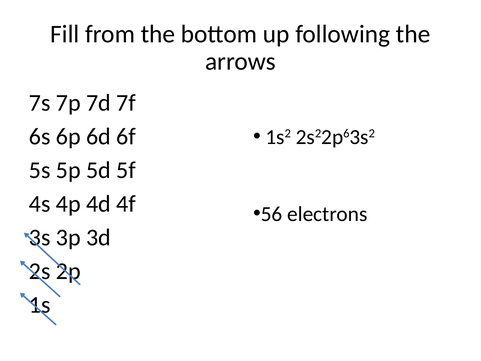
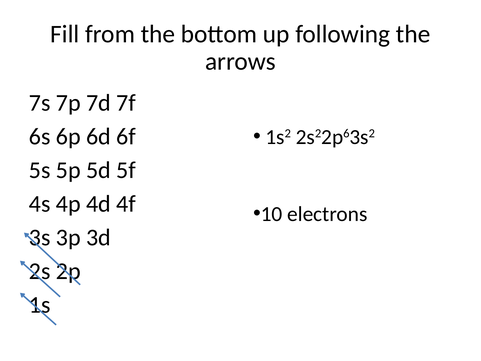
56: 56 -> 10
